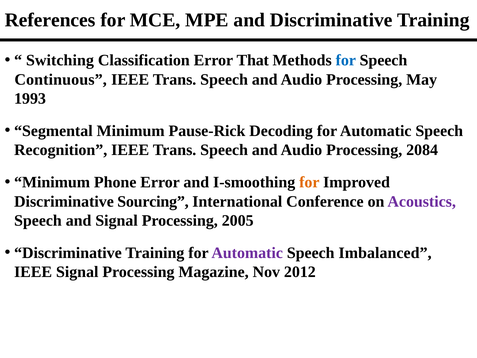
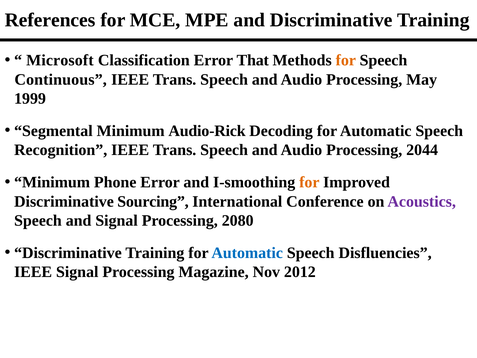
Switching: Switching -> Microsoft
for at (346, 60) colour: blue -> orange
1993: 1993 -> 1999
Pause-Rick: Pause-Rick -> Audio-Rick
2084: 2084 -> 2044
2005: 2005 -> 2080
Automatic at (247, 253) colour: purple -> blue
Imbalanced: Imbalanced -> Disfluencies
